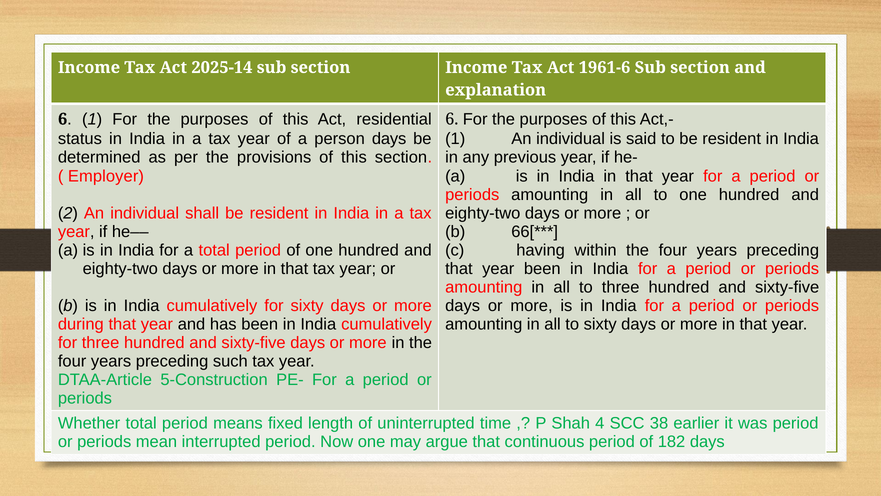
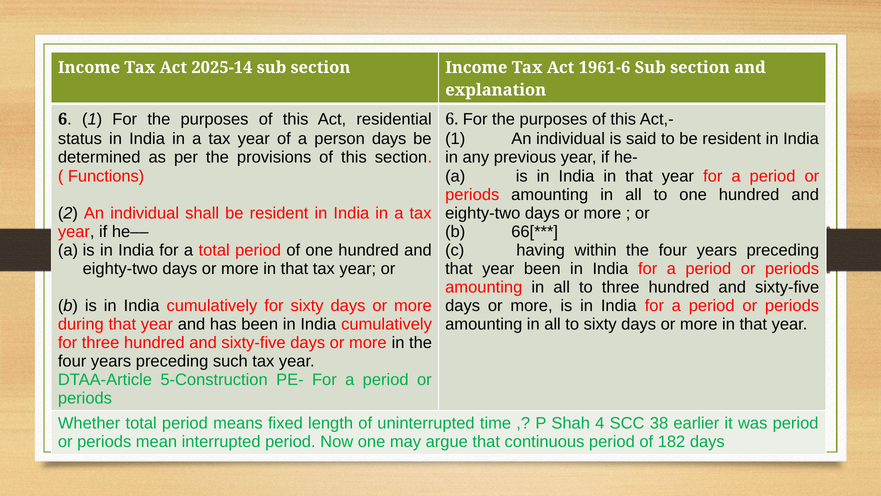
Employer: Employer -> Functions
